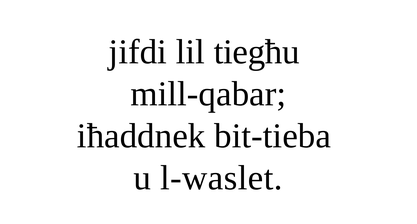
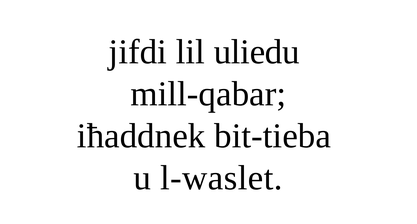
tiegħu: tiegħu -> uliedu
